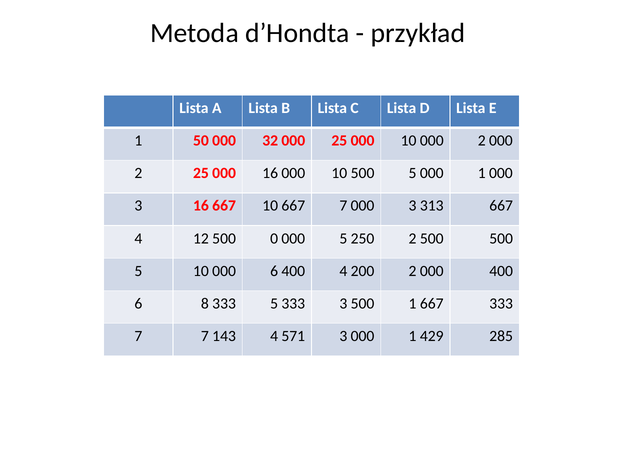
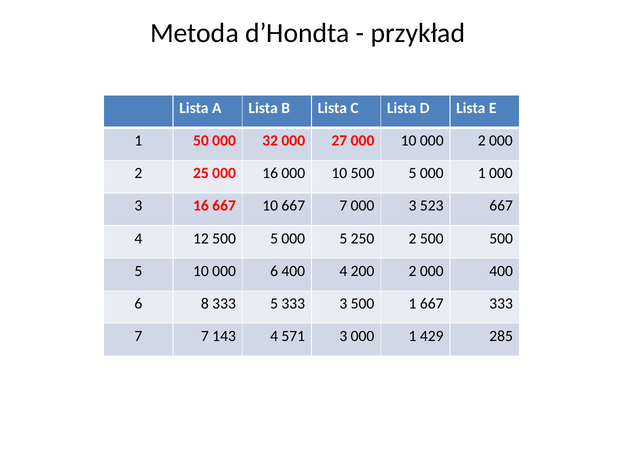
000 25: 25 -> 27
313: 313 -> 523
12 500 0: 0 -> 5
